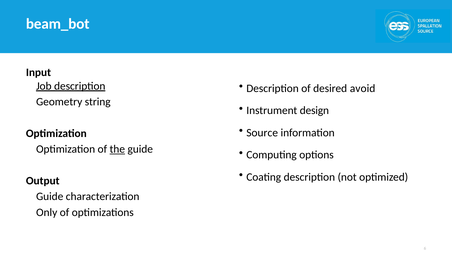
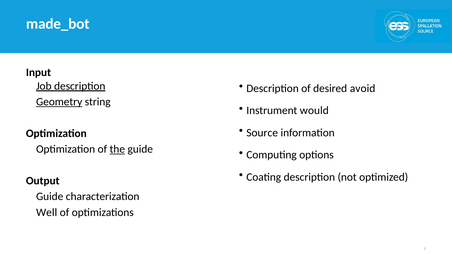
beam_bot: beam_bot -> made_bot
Geometry underline: none -> present
design: design -> would
Only: Only -> Well
